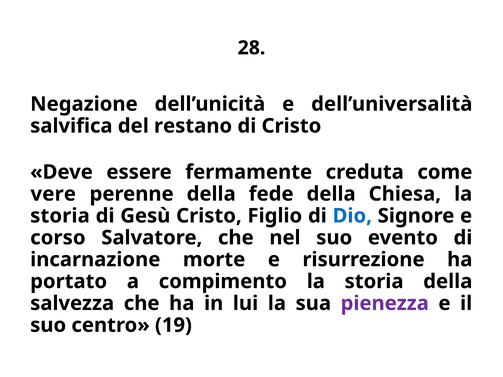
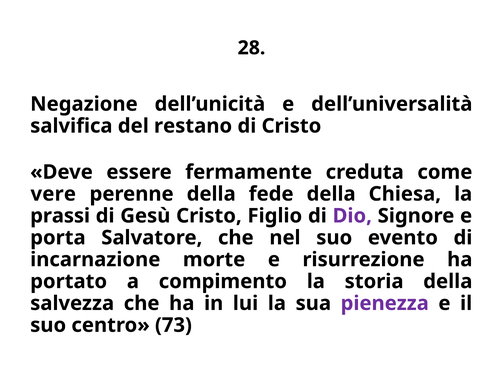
storia at (60, 216): storia -> prassi
Dio colour: blue -> purple
corso: corso -> porta
19: 19 -> 73
